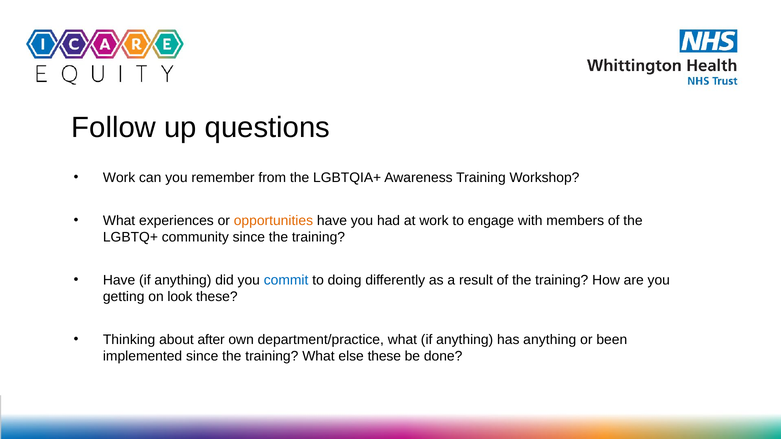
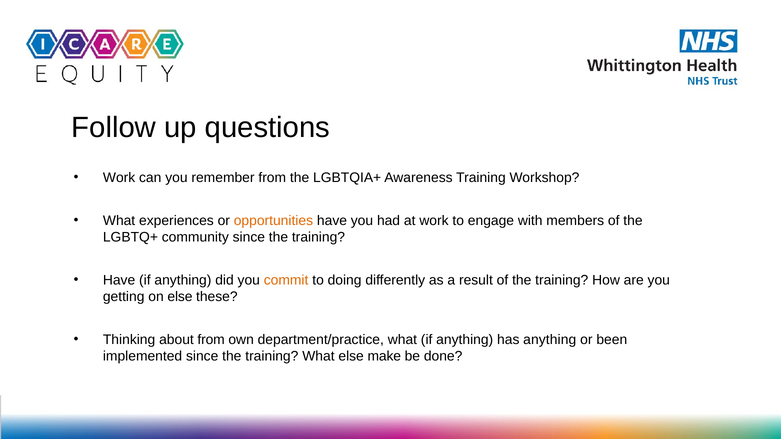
commit colour: blue -> orange
on look: look -> else
about after: after -> from
else these: these -> make
